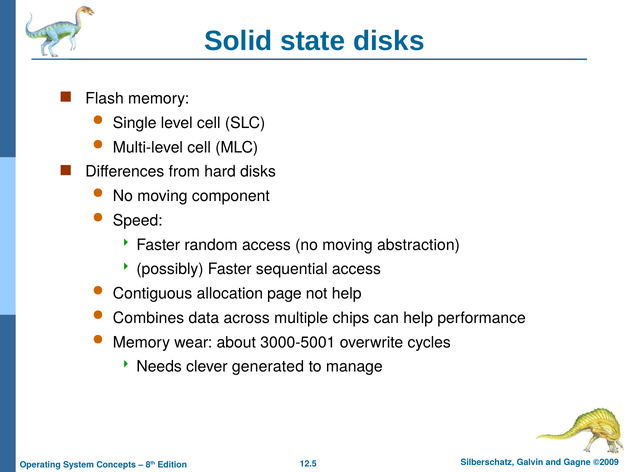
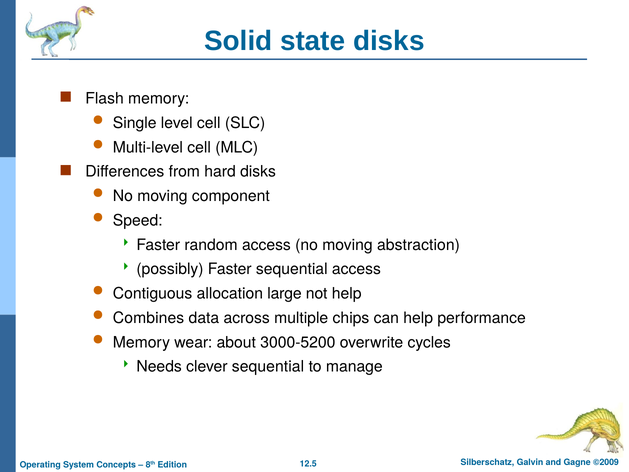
page: page -> large
3000-5001: 3000-5001 -> 3000-5200
clever generated: generated -> sequential
